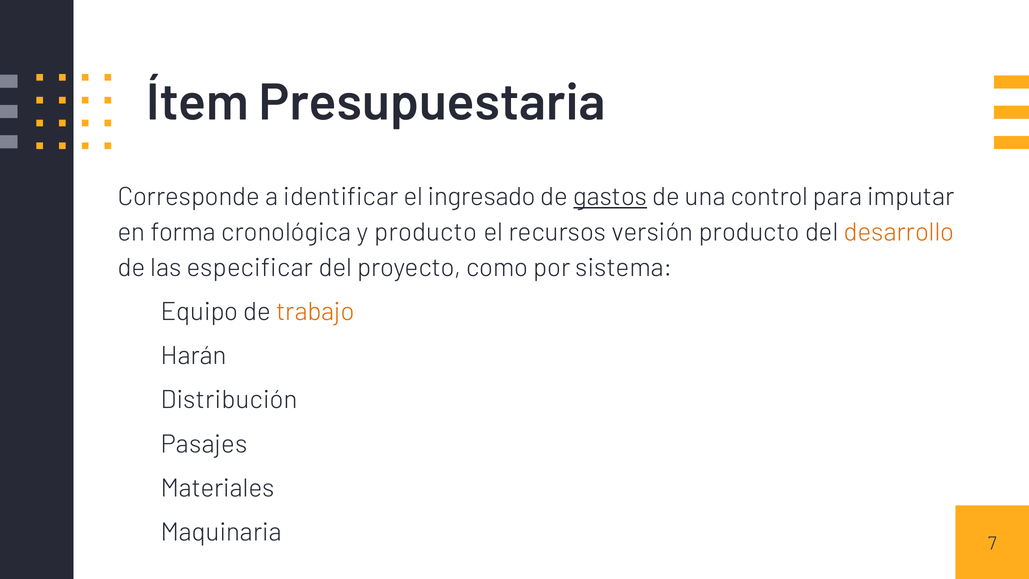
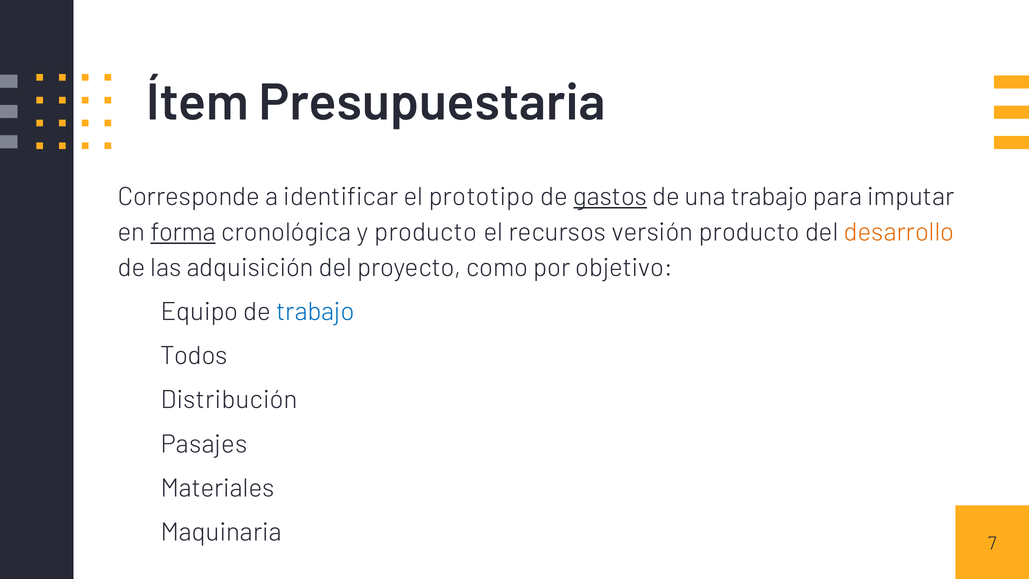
ingresado: ingresado -> prototipo
una control: control -> trabajo
forma underline: none -> present
especificar: especificar -> adquisición
sistema: sistema -> objetivo
trabajo at (315, 312) colour: orange -> blue
Harán: Harán -> Todos
